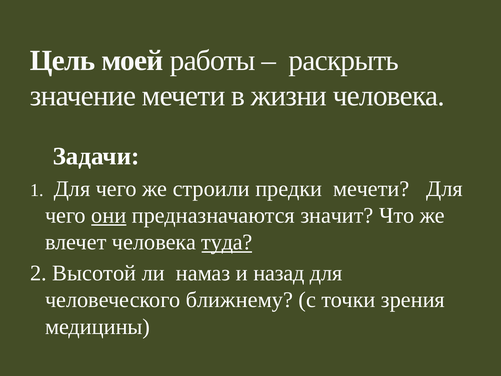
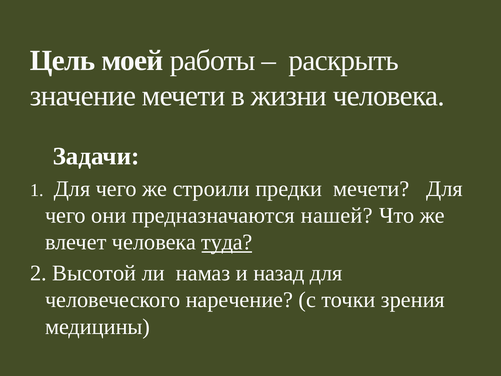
они underline: present -> none
значит: значит -> нашей
ближнему: ближнему -> наречение
